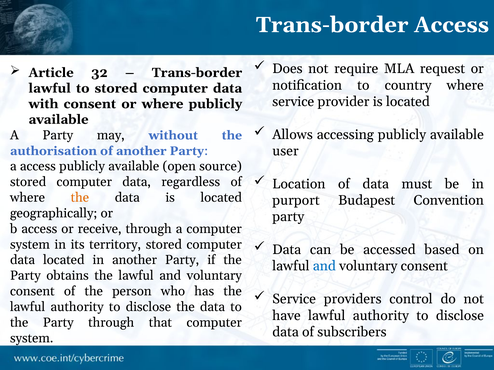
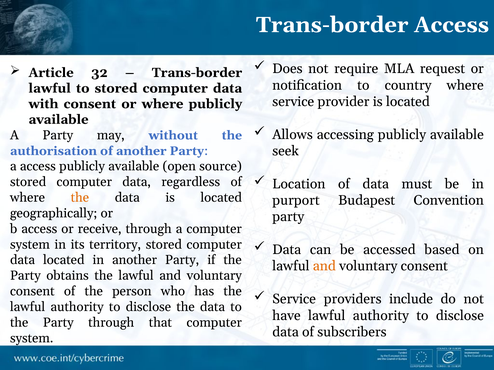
user: user -> seek
and at (324, 266) colour: blue -> orange
control: control -> include
